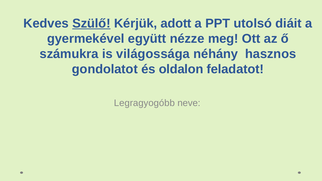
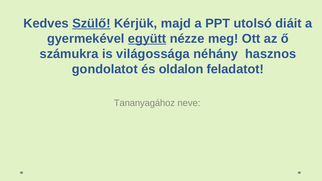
adott: adott -> majd
együtt underline: none -> present
Legragyogóbb: Legragyogóbb -> Tananyagához
